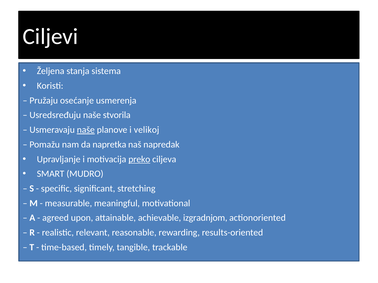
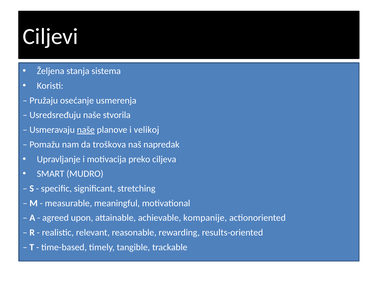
napretka: napretka -> troškova
preko underline: present -> none
izgradnjom: izgradnjom -> kompanije
